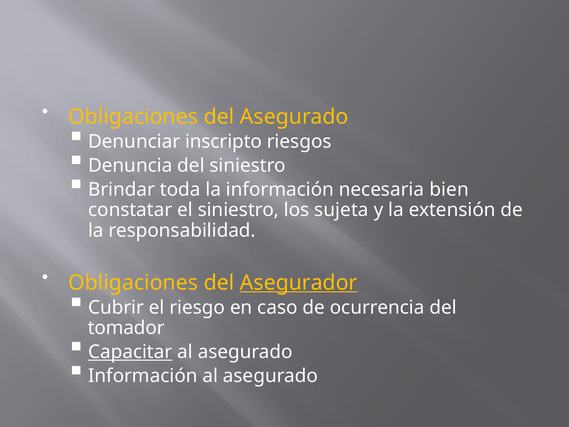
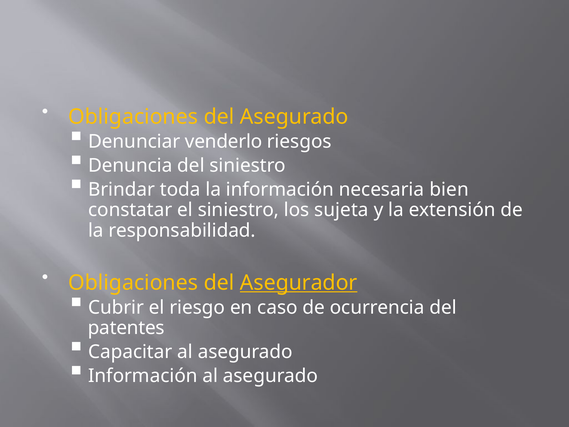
inscripto: inscripto -> venderlo
tomador: tomador -> patentes
Capacitar underline: present -> none
